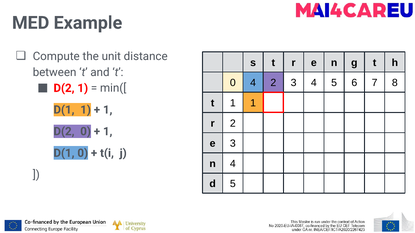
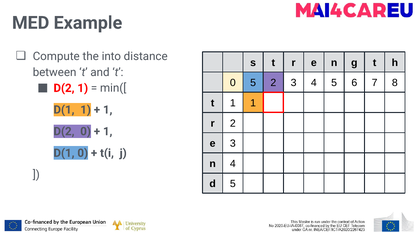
unit: unit -> into
4 at (253, 83): 4 -> 5
